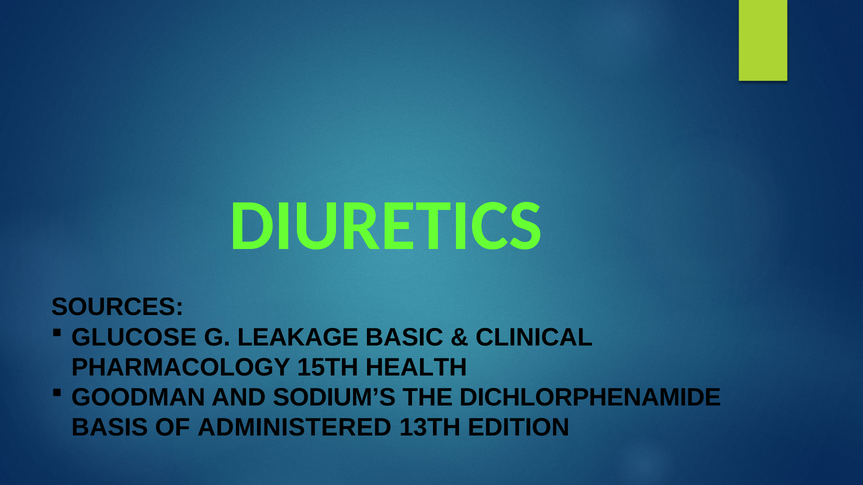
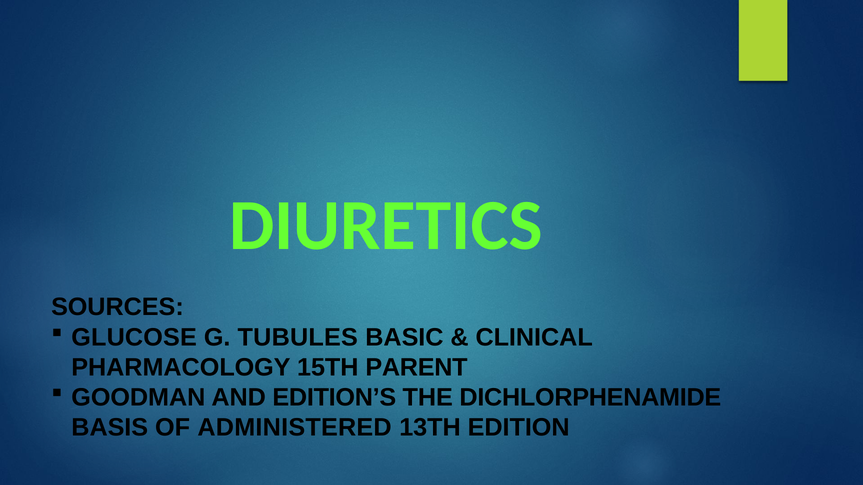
LEAKAGE: LEAKAGE -> TUBULES
HEALTH: HEALTH -> PARENT
SODIUM’S: SODIUM’S -> EDITION’S
